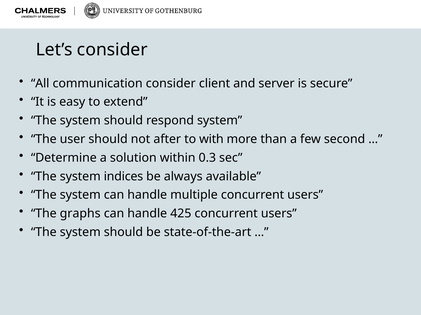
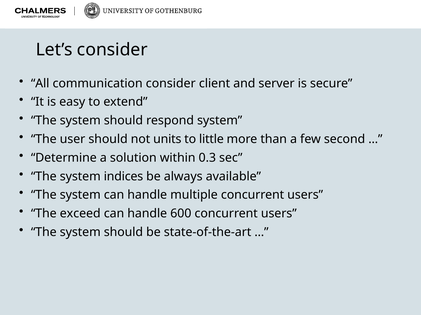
after: after -> units
with: with -> little
graphs: graphs -> exceed
425: 425 -> 600
